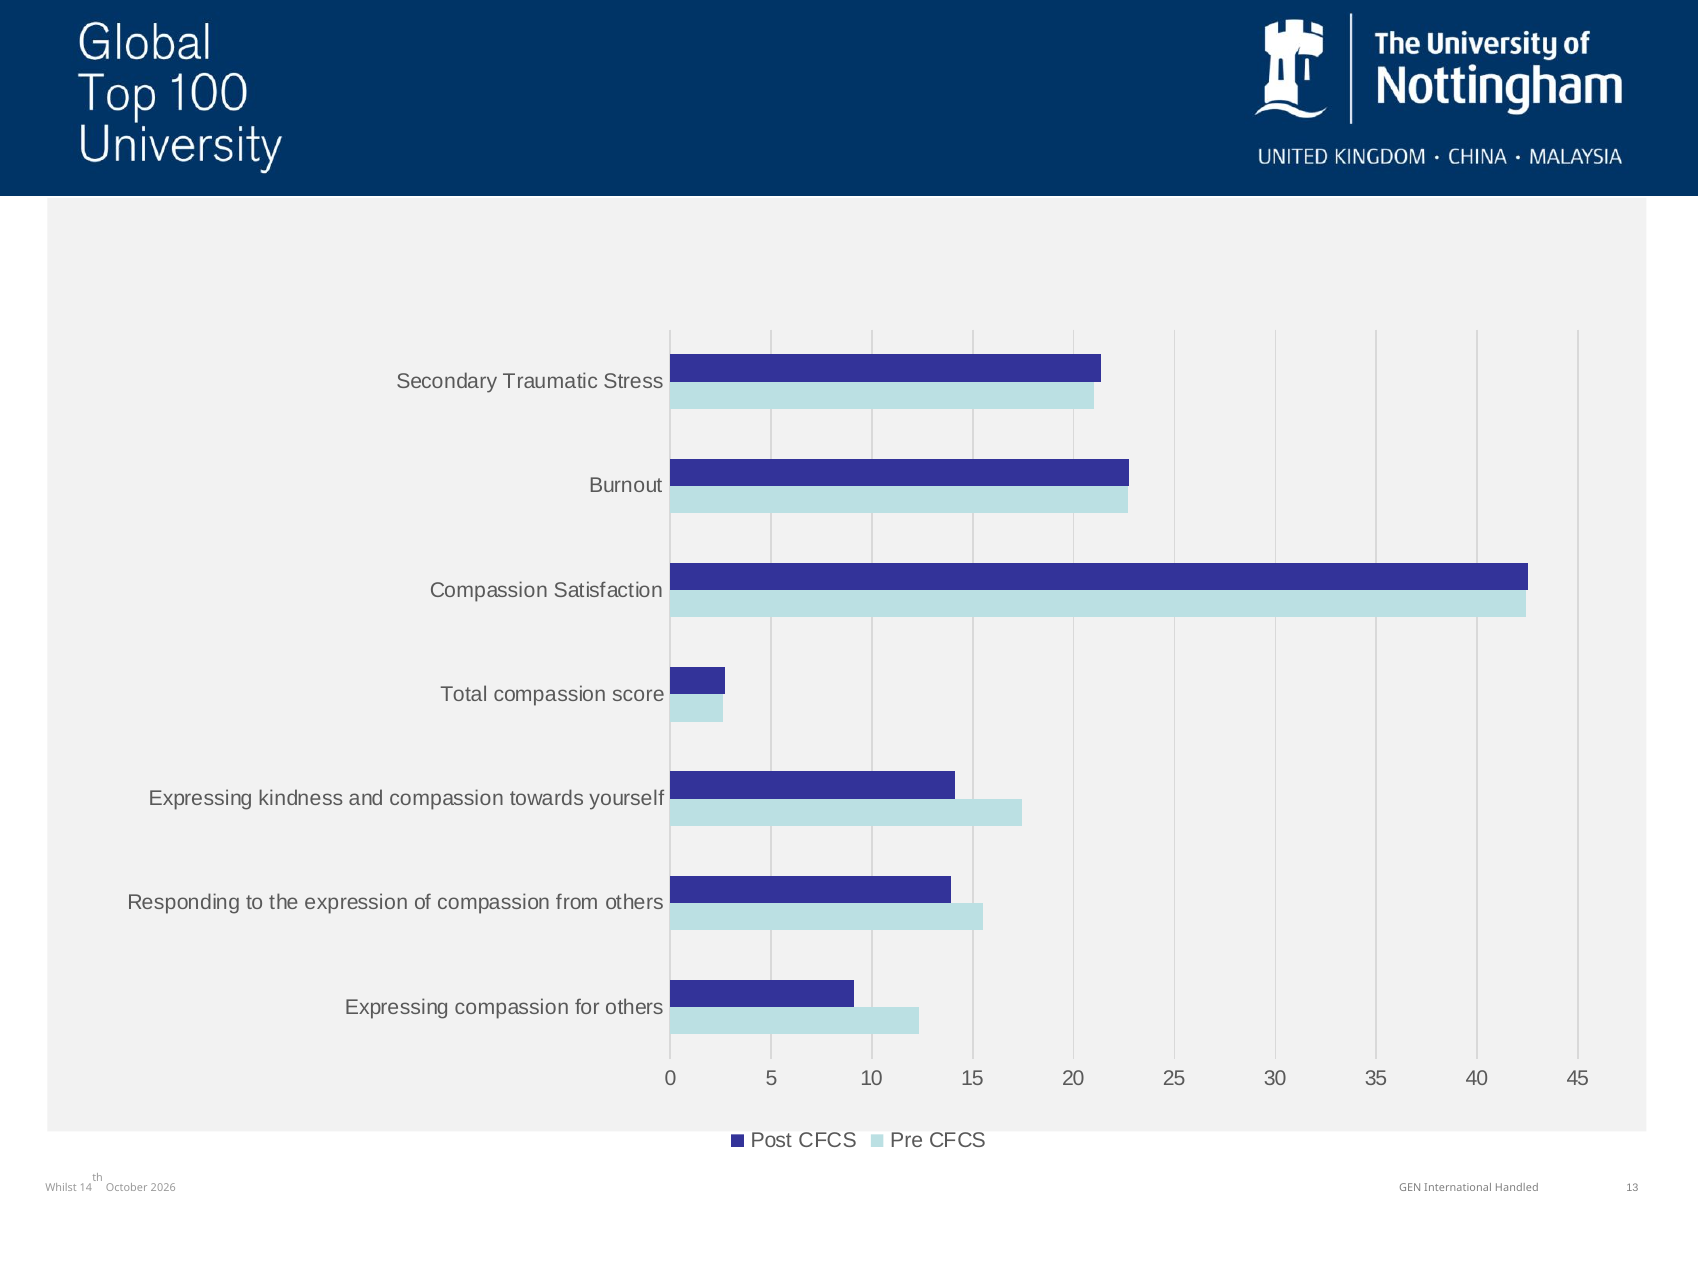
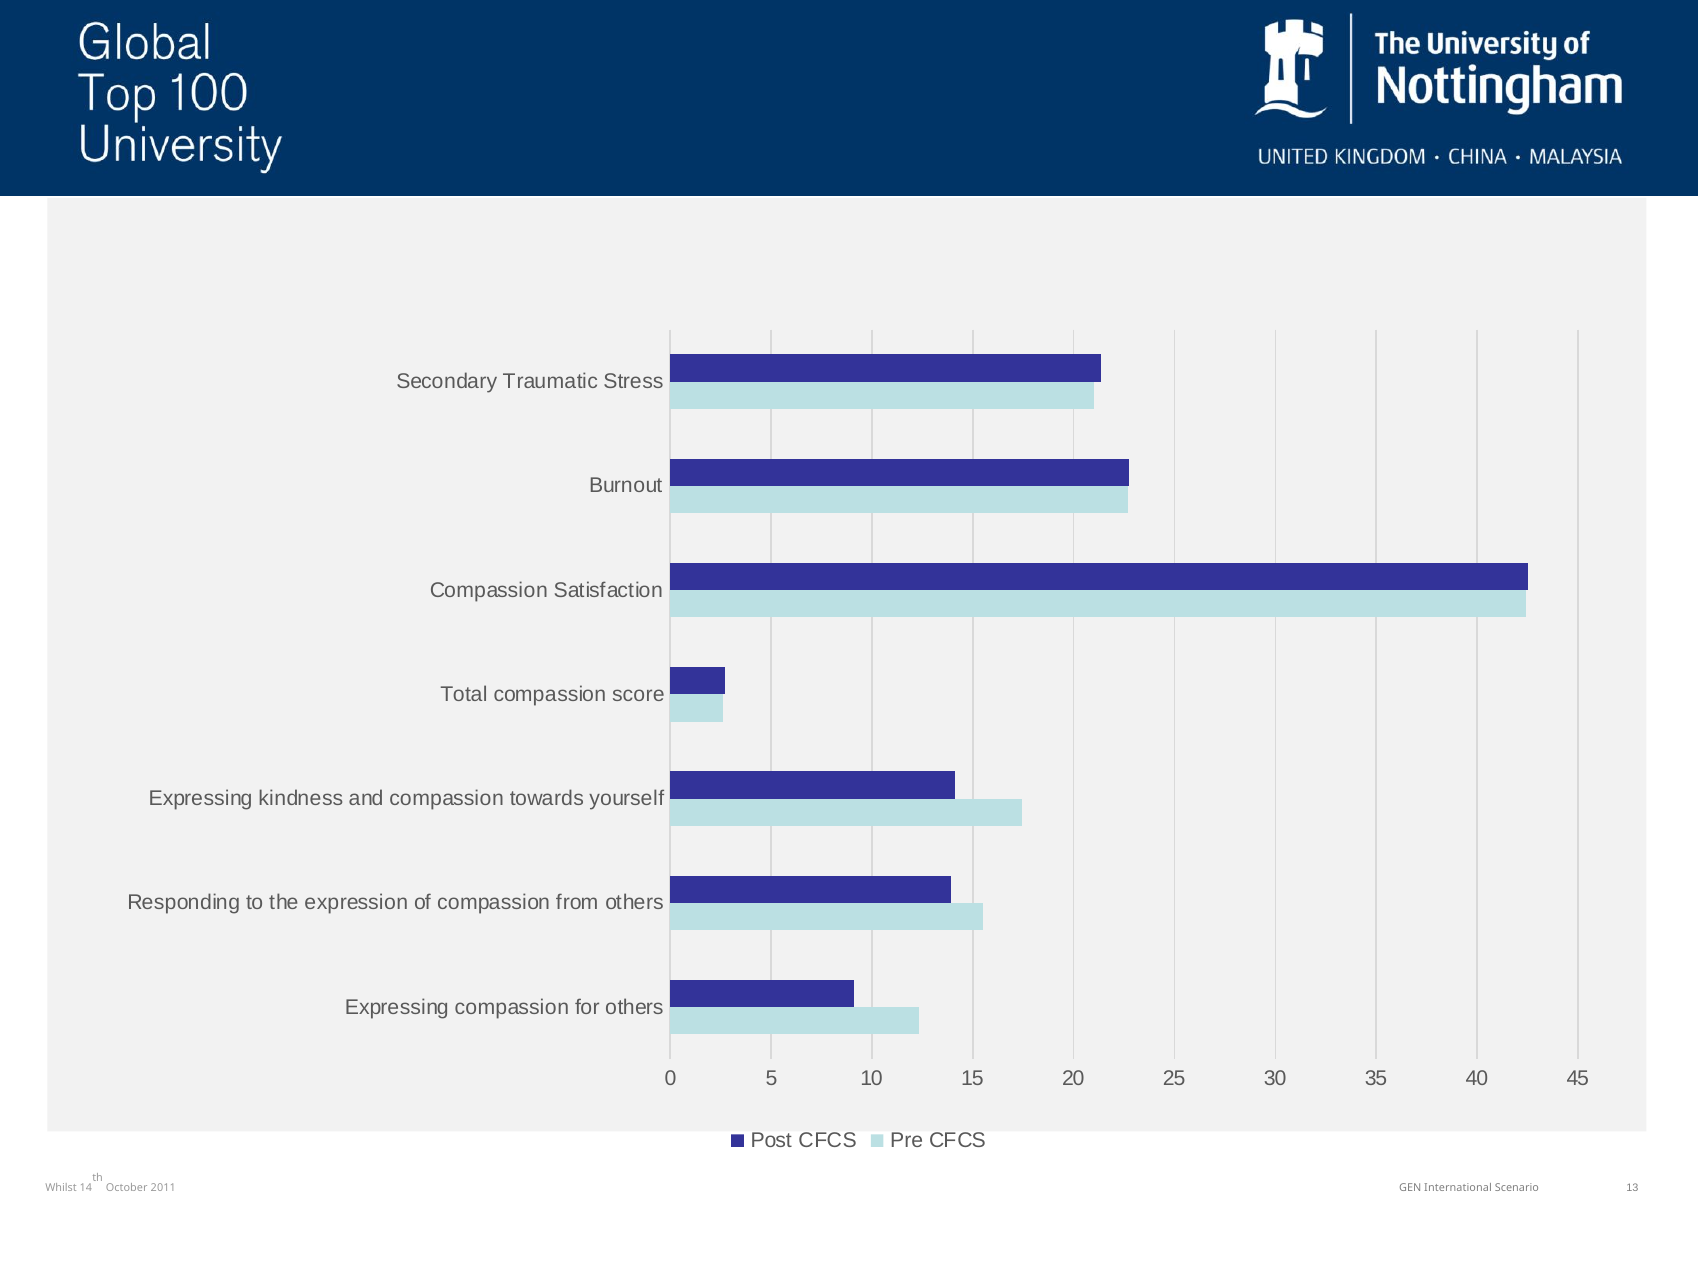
2026: 2026 -> 2011
Handled: Handled -> Scenario
